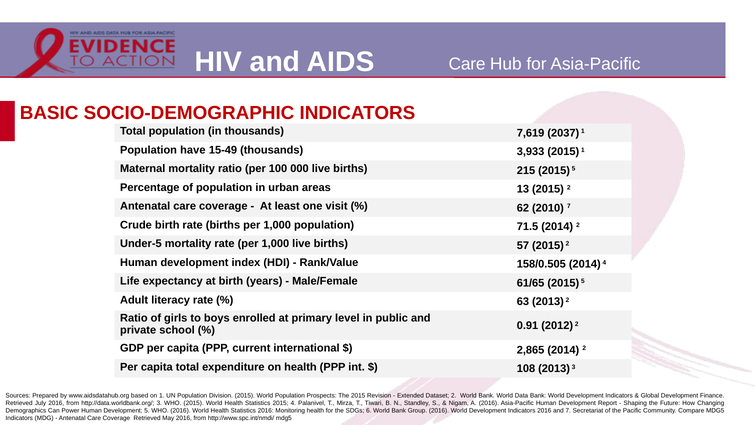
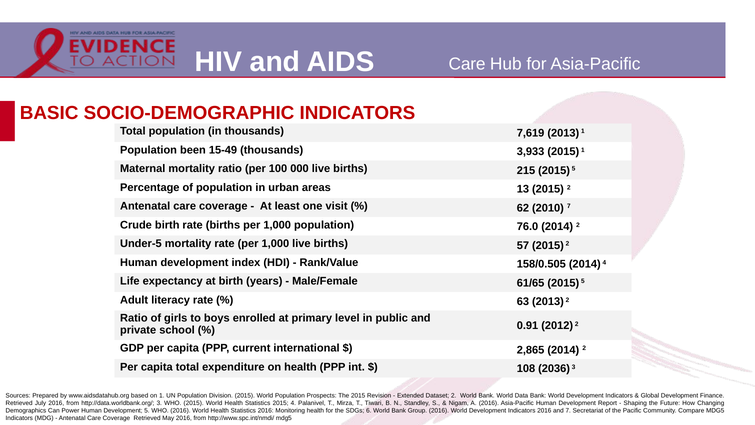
7,619 2037: 2037 -> 2013
have: have -> been
71.5: 71.5 -> 76.0
108 2013: 2013 -> 2036
